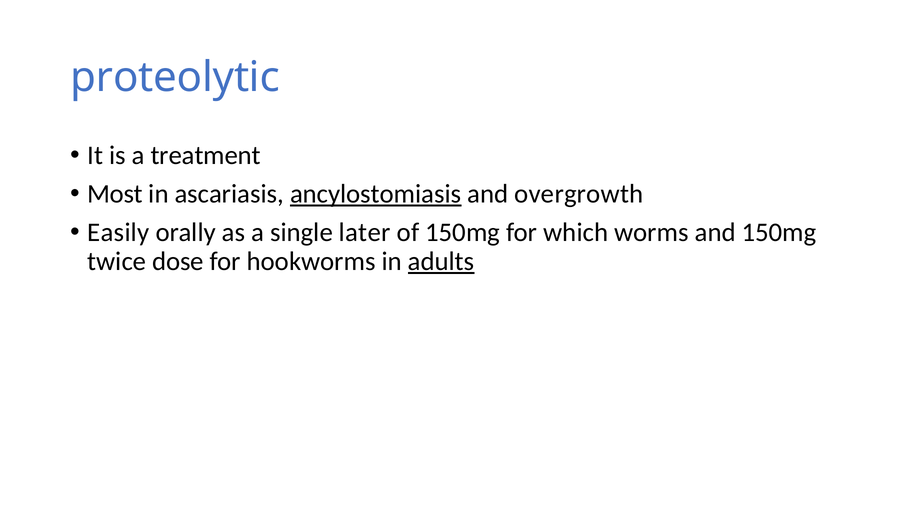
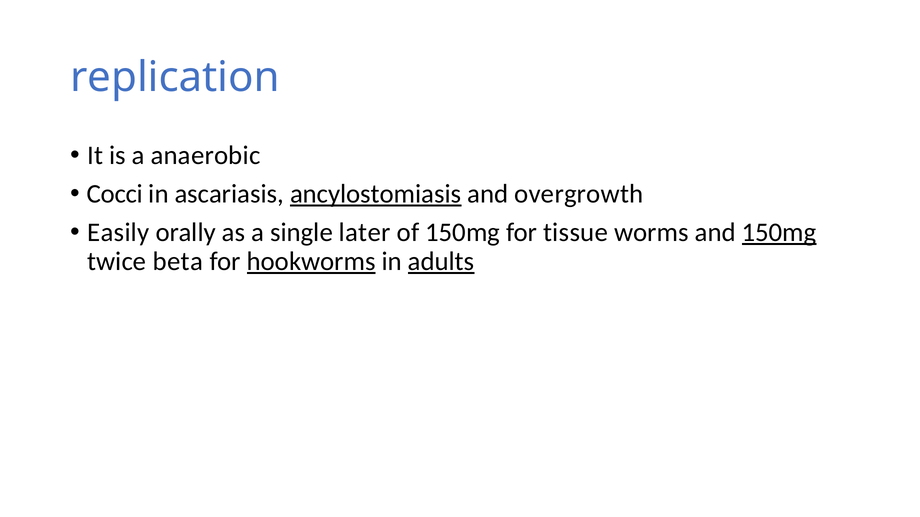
proteolytic: proteolytic -> replication
treatment: treatment -> anaerobic
Most: Most -> Cocci
which: which -> tissue
150mg at (779, 233) underline: none -> present
dose: dose -> beta
hookworms underline: none -> present
